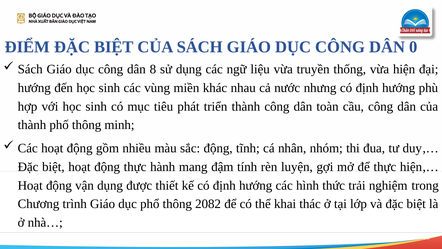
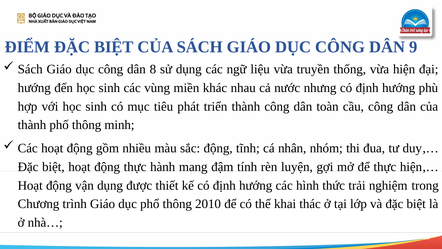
0: 0 -> 9
2082: 2082 -> 2010
